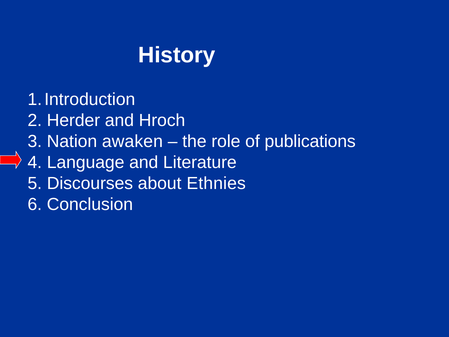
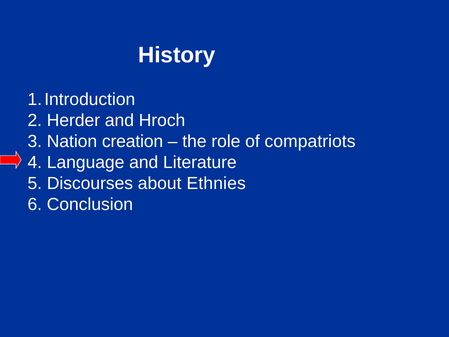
awaken: awaken -> creation
publications: publications -> compatriots
